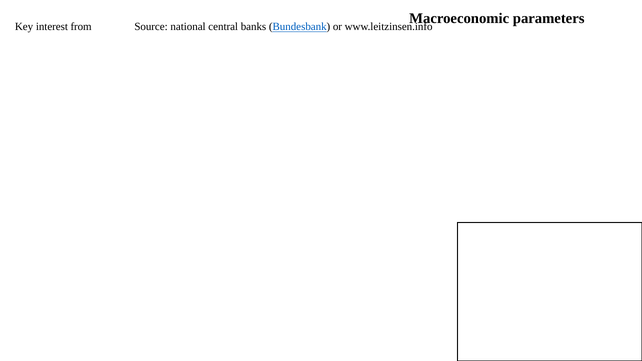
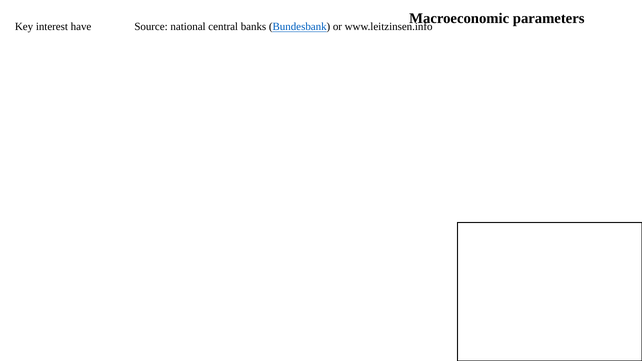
from: from -> have
